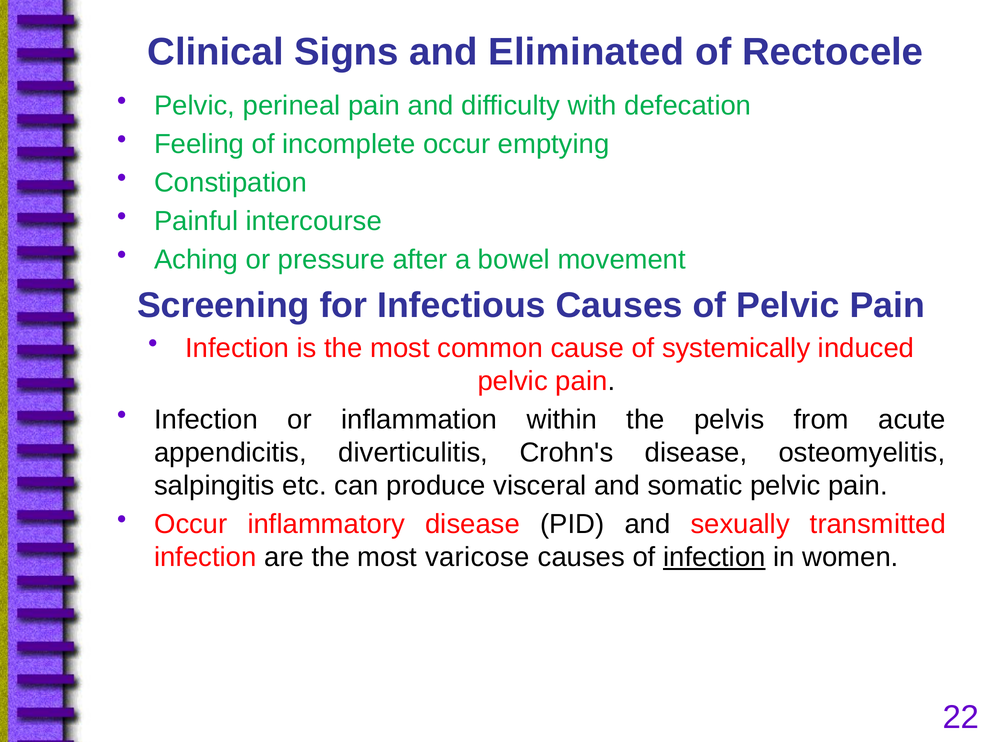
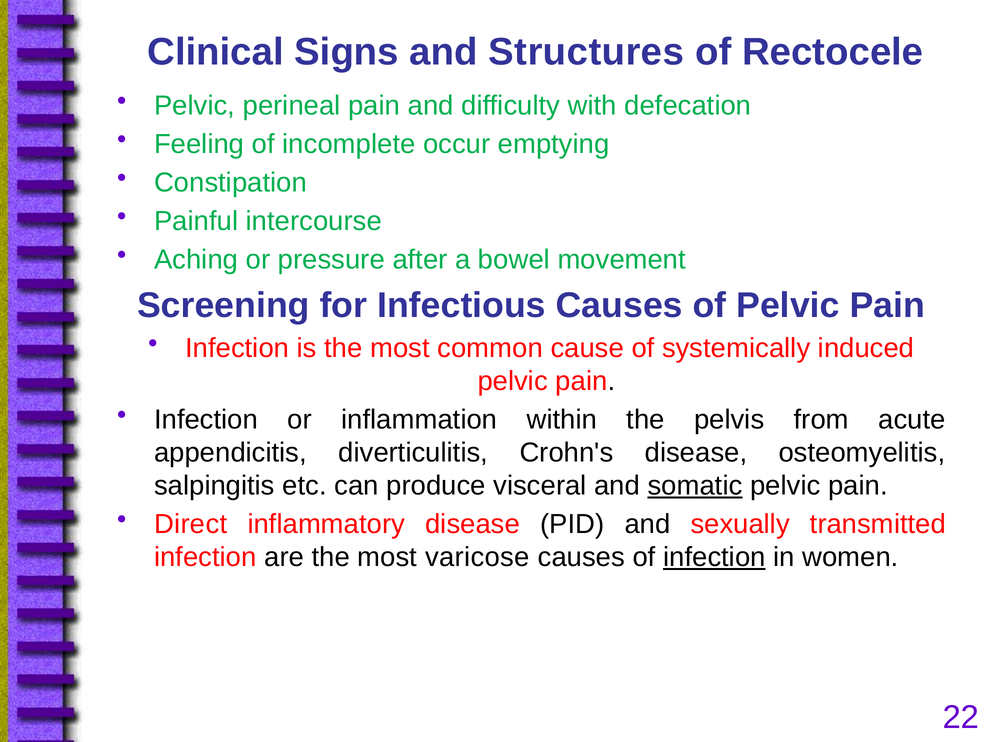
Eliminated: Eliminated -> Structures
somatic underline: none -> present
Occur at (191, 524): Occur -> Direct
